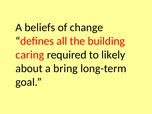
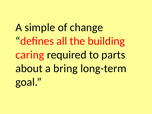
beliefs: beliefs -> simple
likely: likely -> parts
